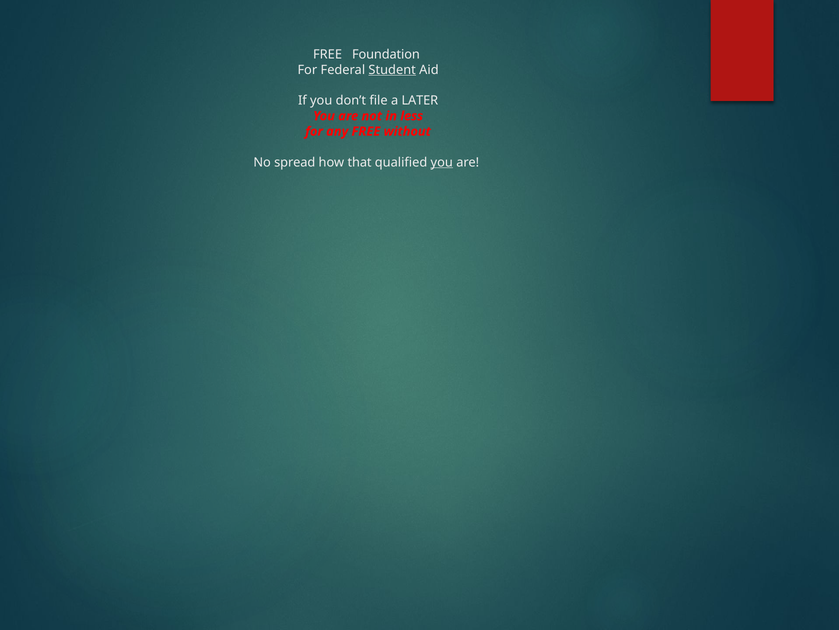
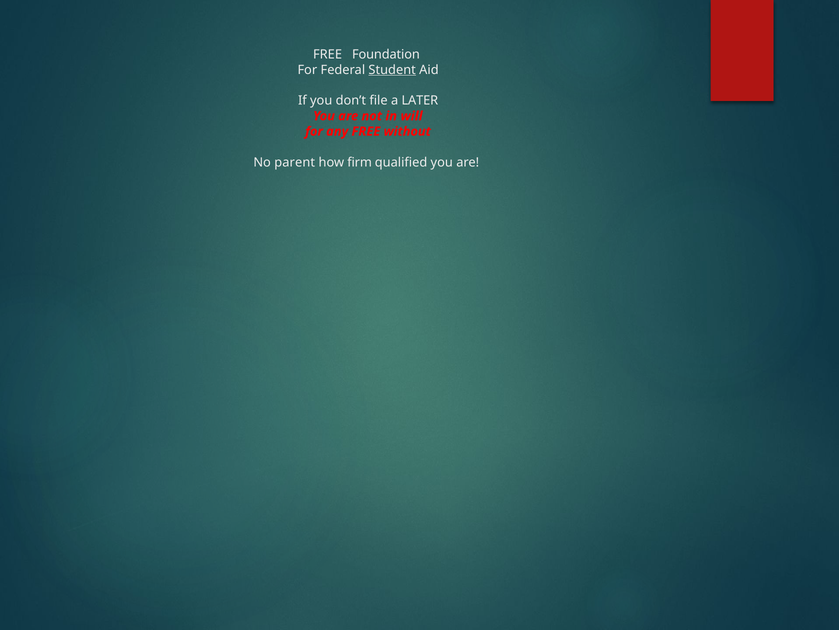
less: less -> will
spread: spread -> parent
that: that -> firm
you at (442, 162) underline: present -> none
